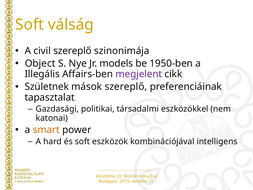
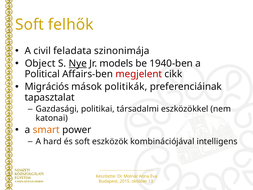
válság: válság -> felhők
civil szereplő: szereplő -> feladata
Nye underline: none -> present
1950-ben: 1950-ben -> 1940-ben
Illegális: Illegális -> Political
megjelent colour: purple -> red
Születnek: Születnek -> Migrációs
mások szereplő: szereplő -> politikák
